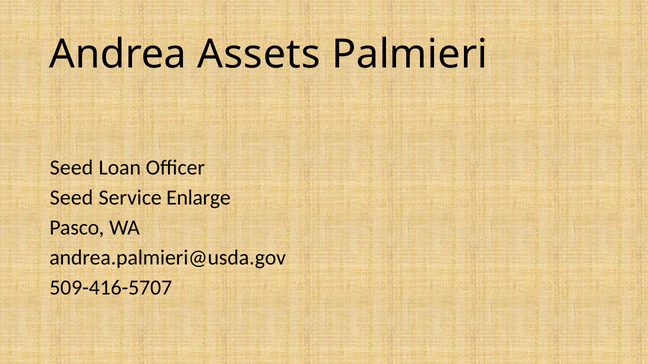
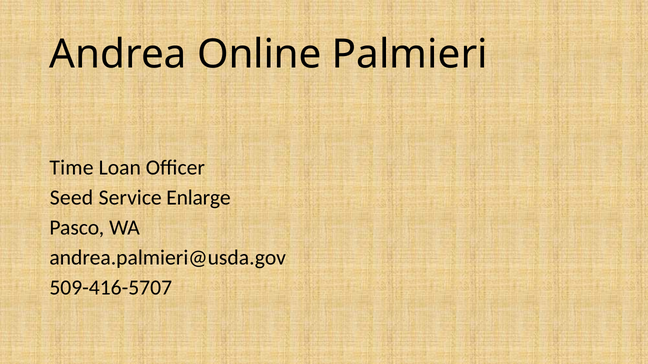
Assets: Assets -> Online
Seed at (72, 168): Seed -> Time
